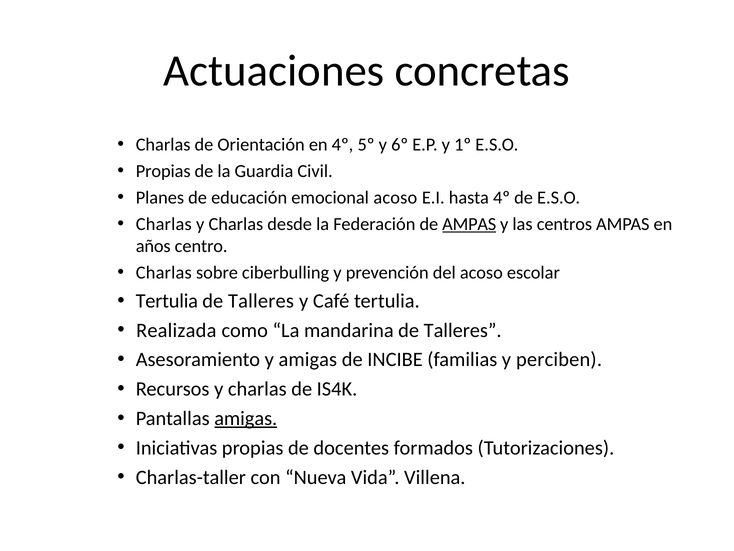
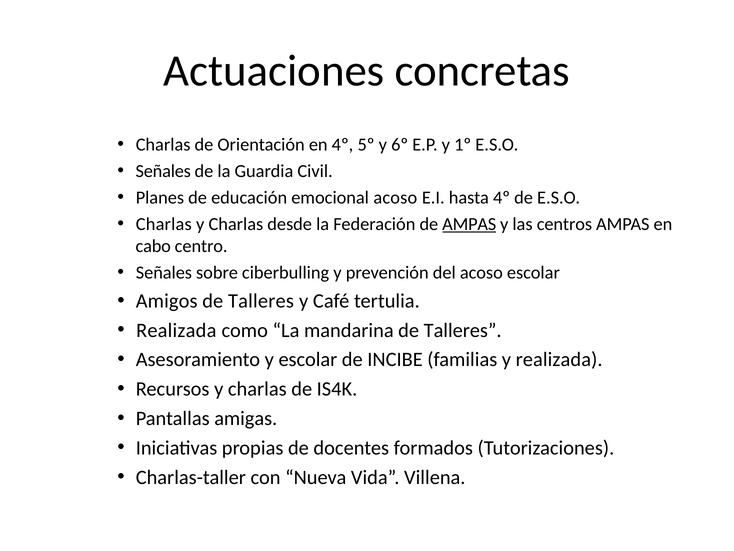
Propias at (163, 171): Propias -> Señales
años: años -> cabo
Charlas at (164, 272): Charlas -> Señales
Tertulia at (167, 301): Tertulia -> Amigos
y amigas: amigas -> escolar
y perciben: perciben -> realizada
amigas at (246, 418) underline: present -> none
